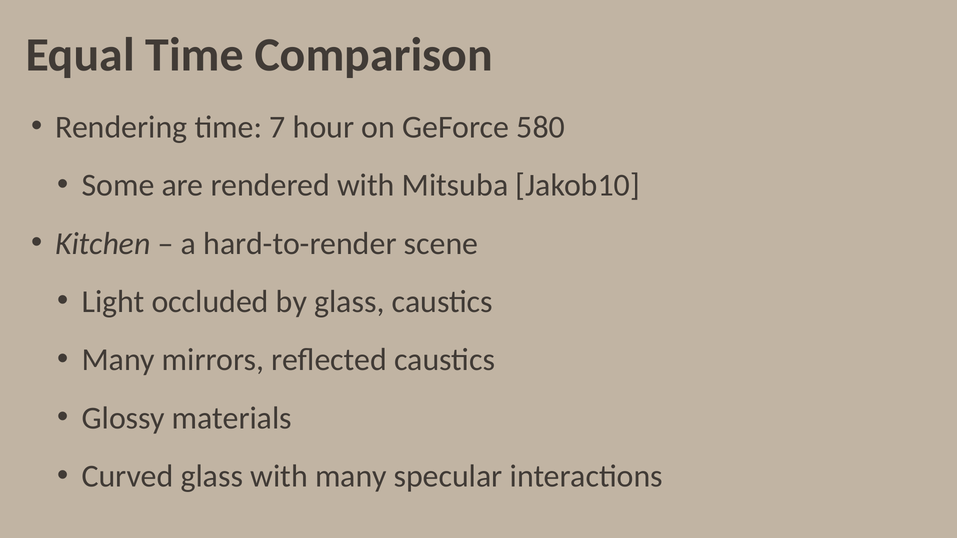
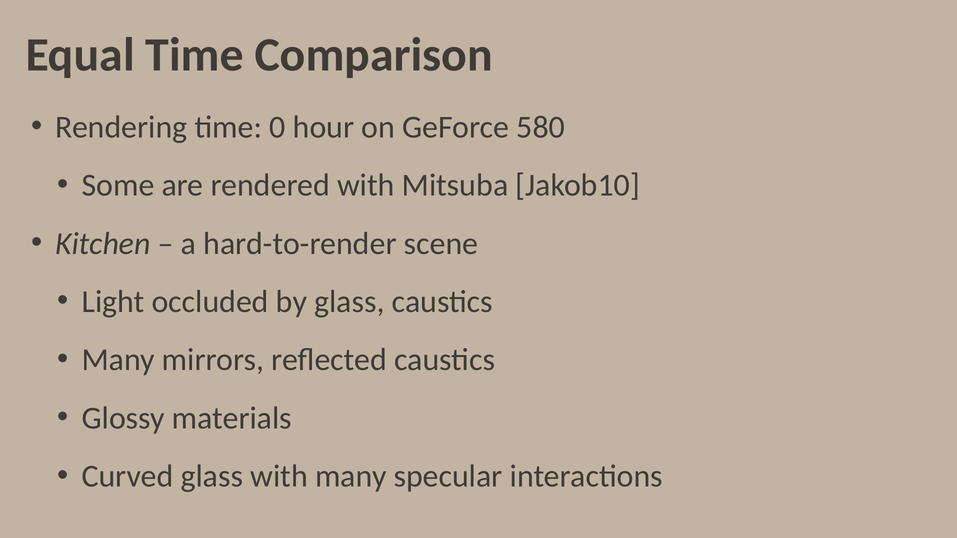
7: 7 -> 0
